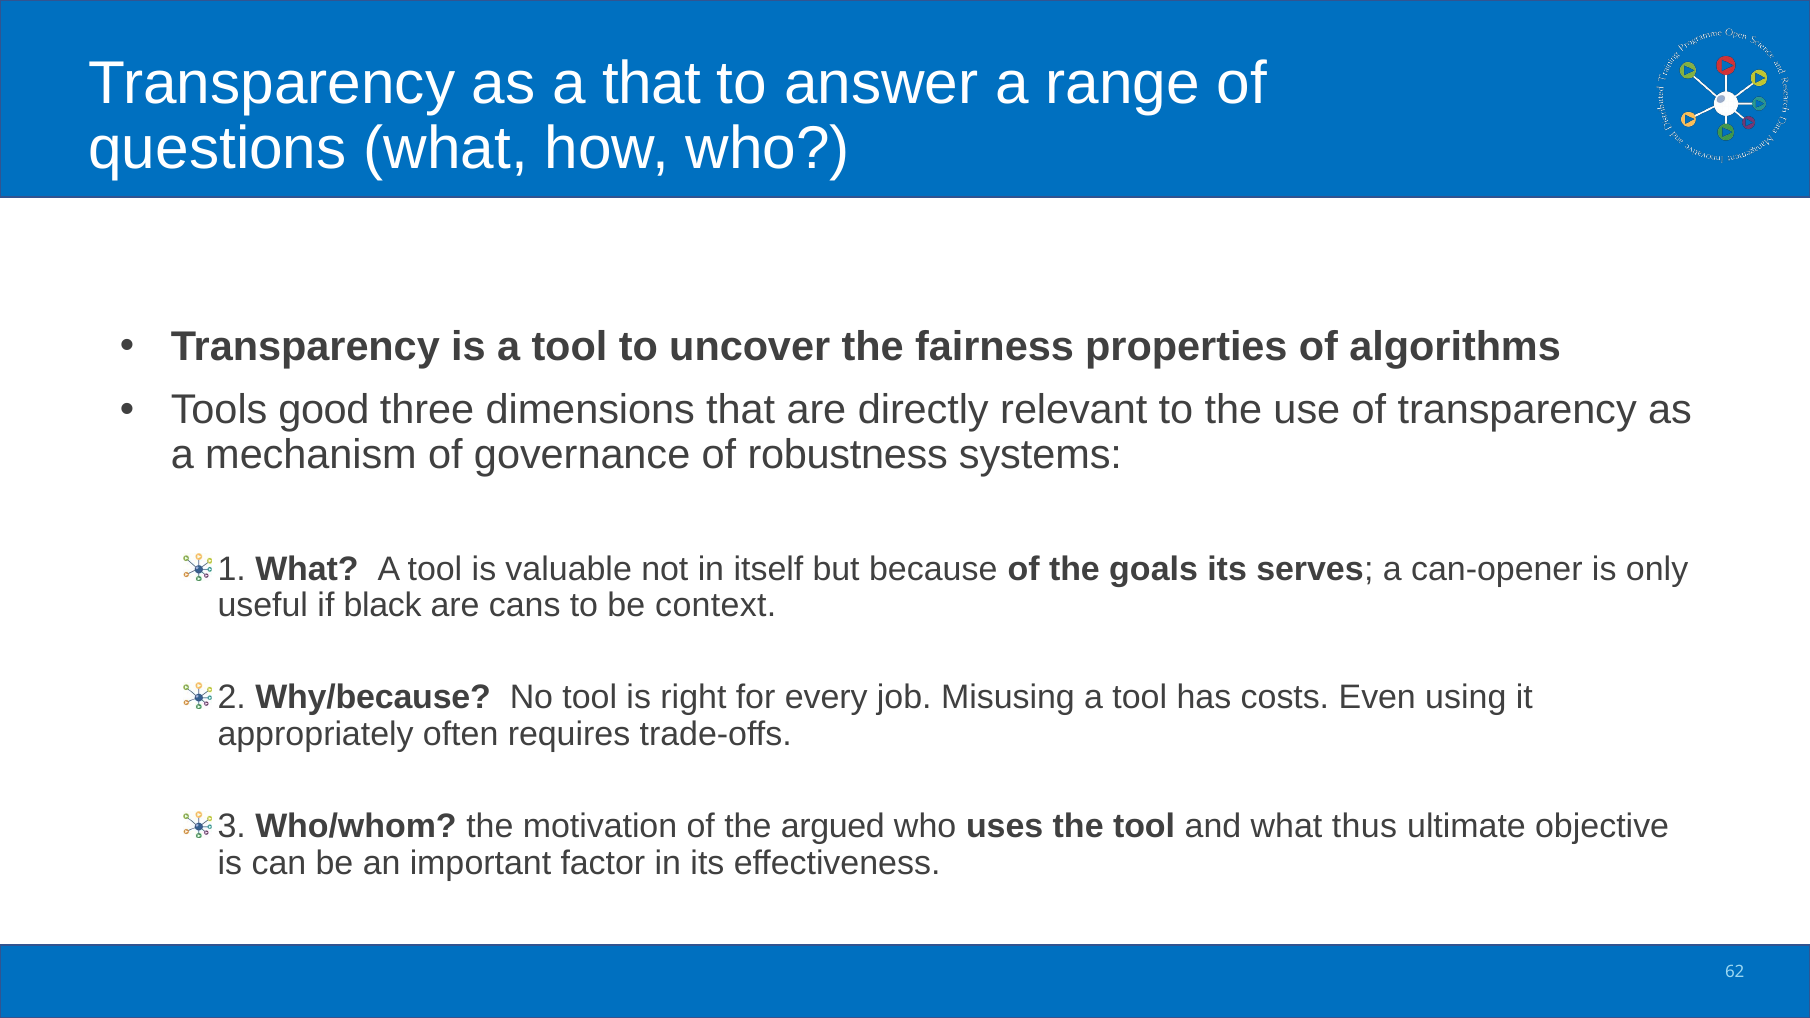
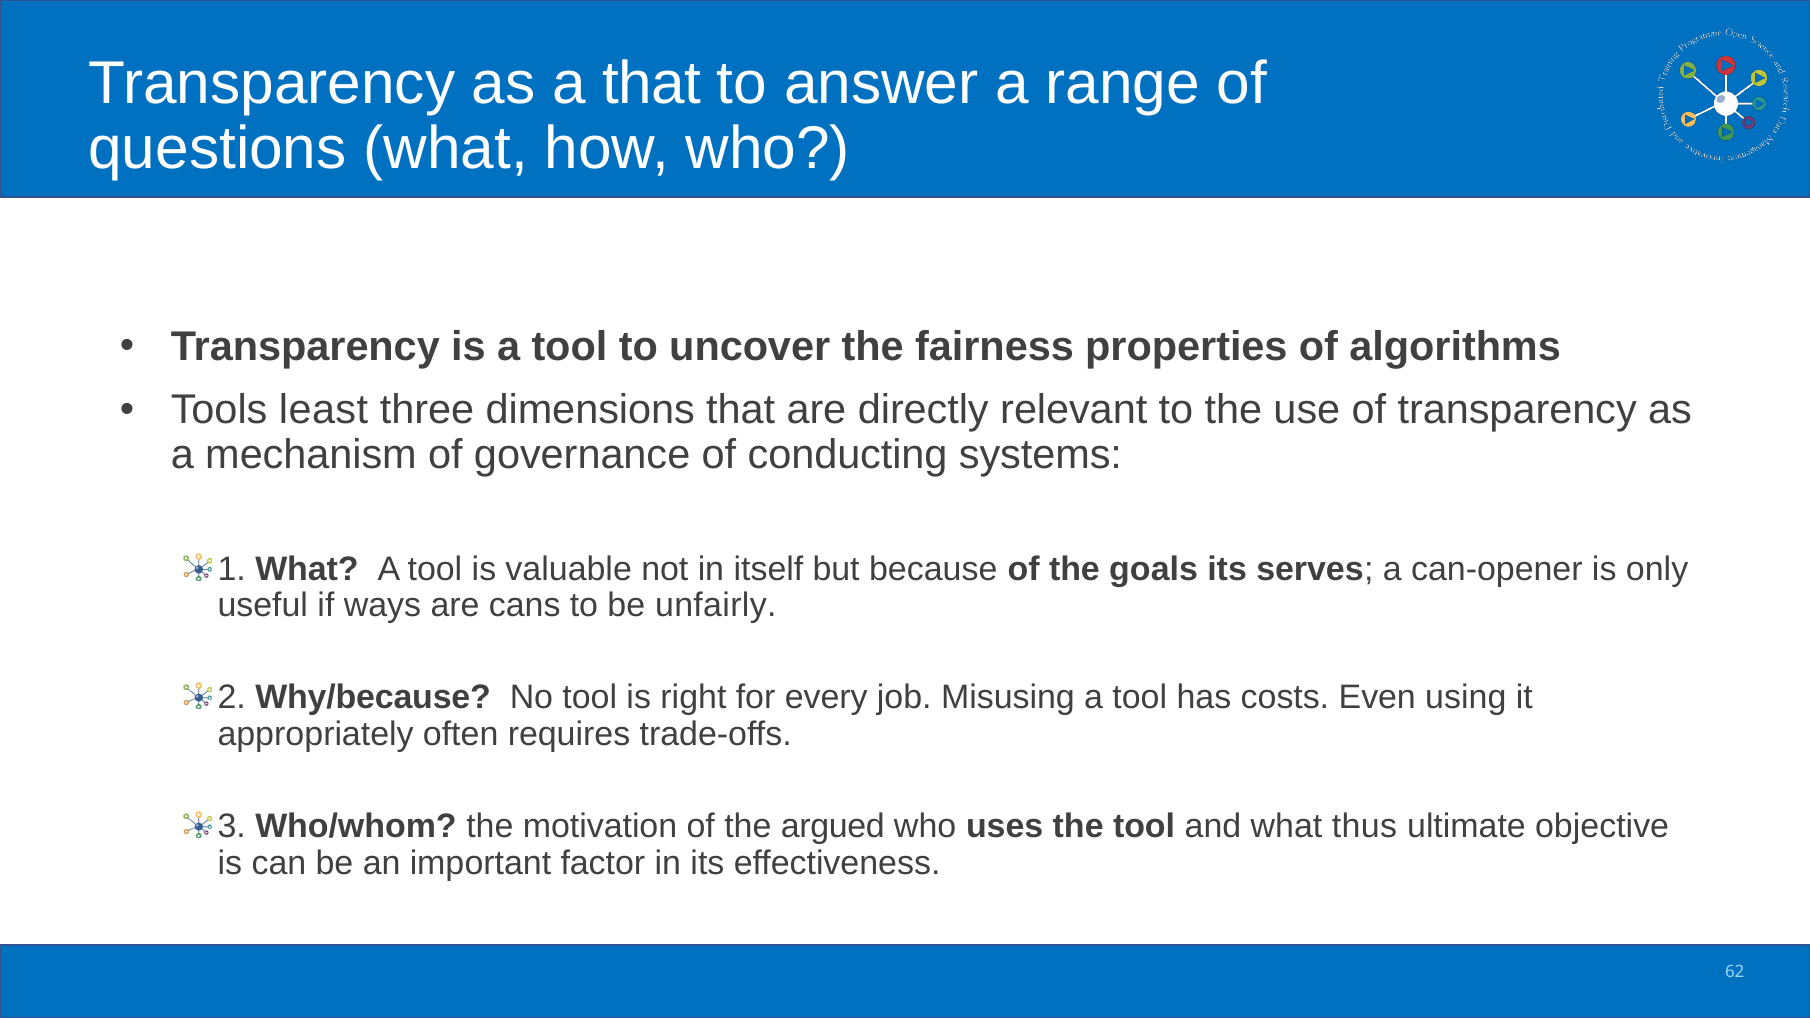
good: good -> least
robustness: robustness -> conducting
black: black -> ways
context: context -> unfairly
